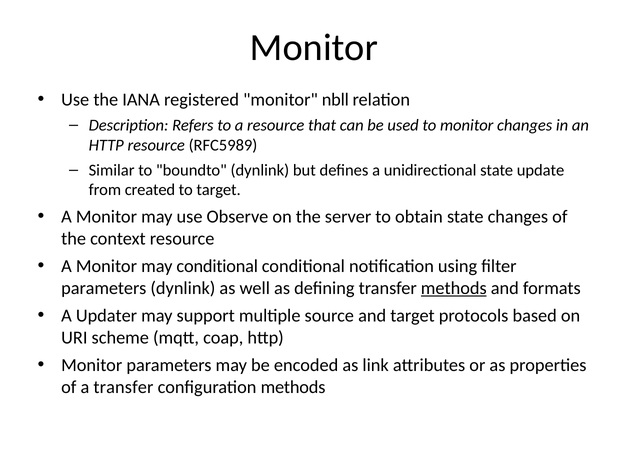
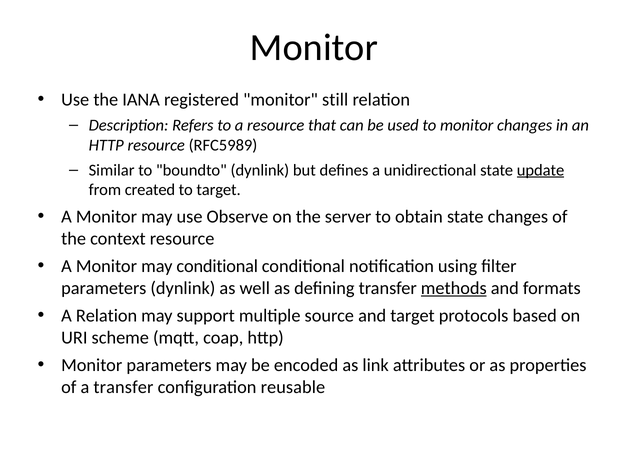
nbll: nbll -> still
update underline: none -> present
A Updater: Updater -> Relation
configuration methods: methods -> reusable
